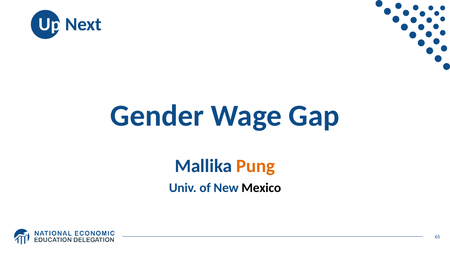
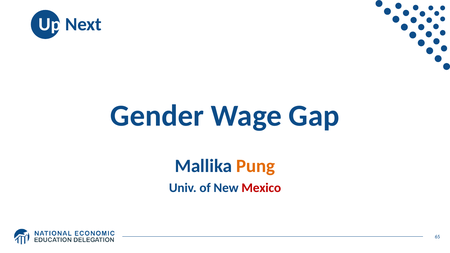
Mexico colour: black -> red
